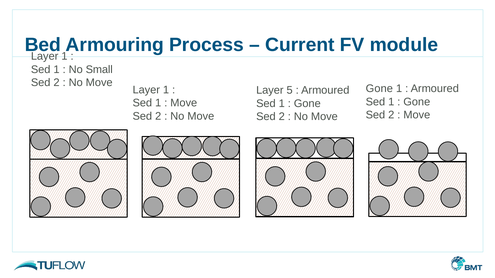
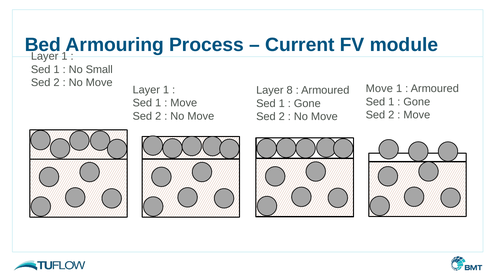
Gone at (379, 89): Gone -> Move
5: 5 -> 8
